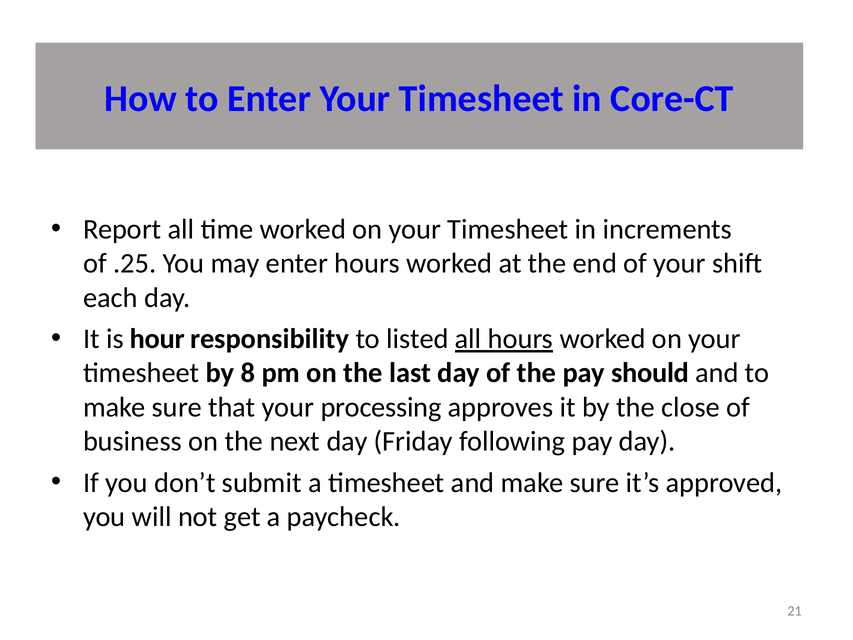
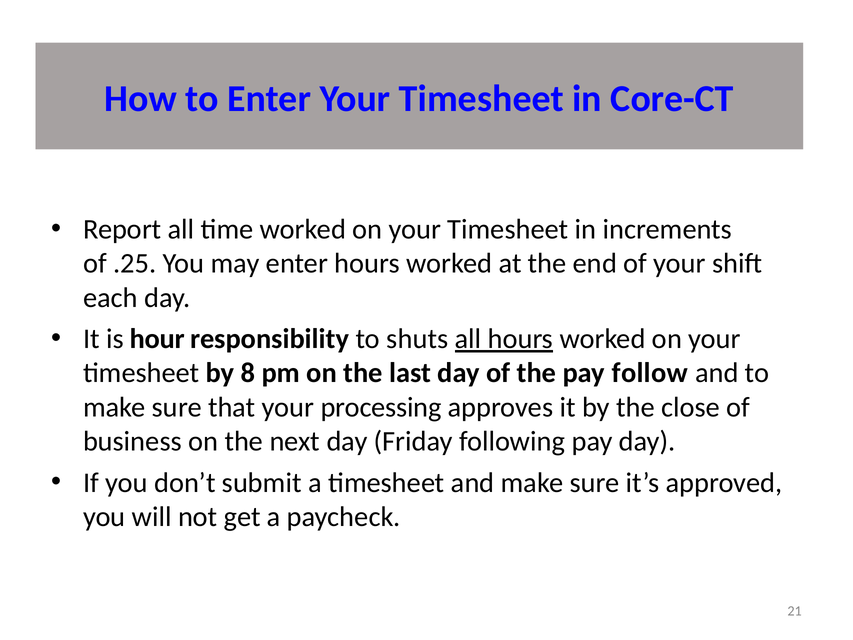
listed: listed -> shuts
should: should -> follow
